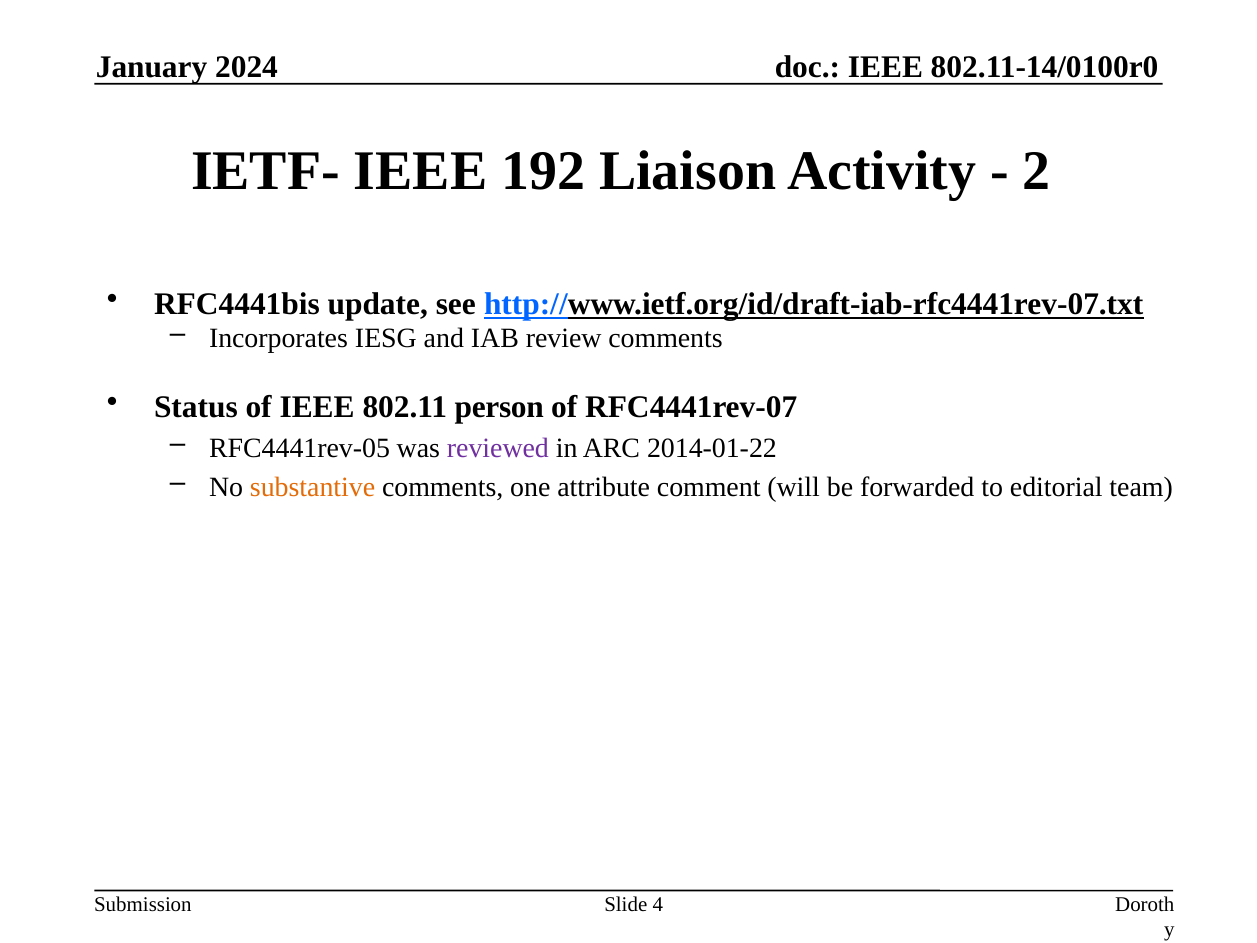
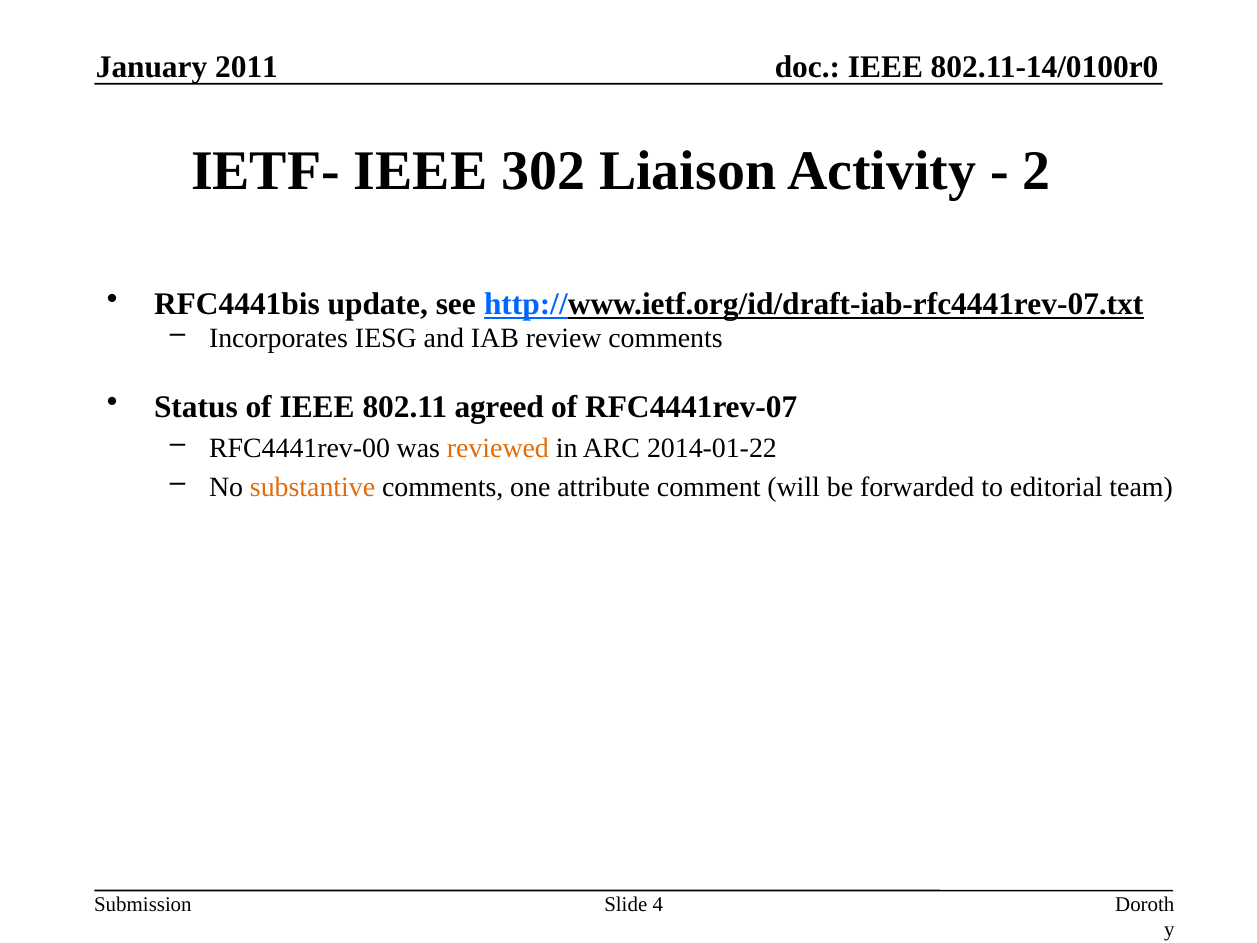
2024: 2024 -> 2011
192: 192 -> 302
person: person -> agreed
RFC4441rev-05: RFC4441rev-05 -> RFC4441rev-00
reviewed colour: purple -> orange
